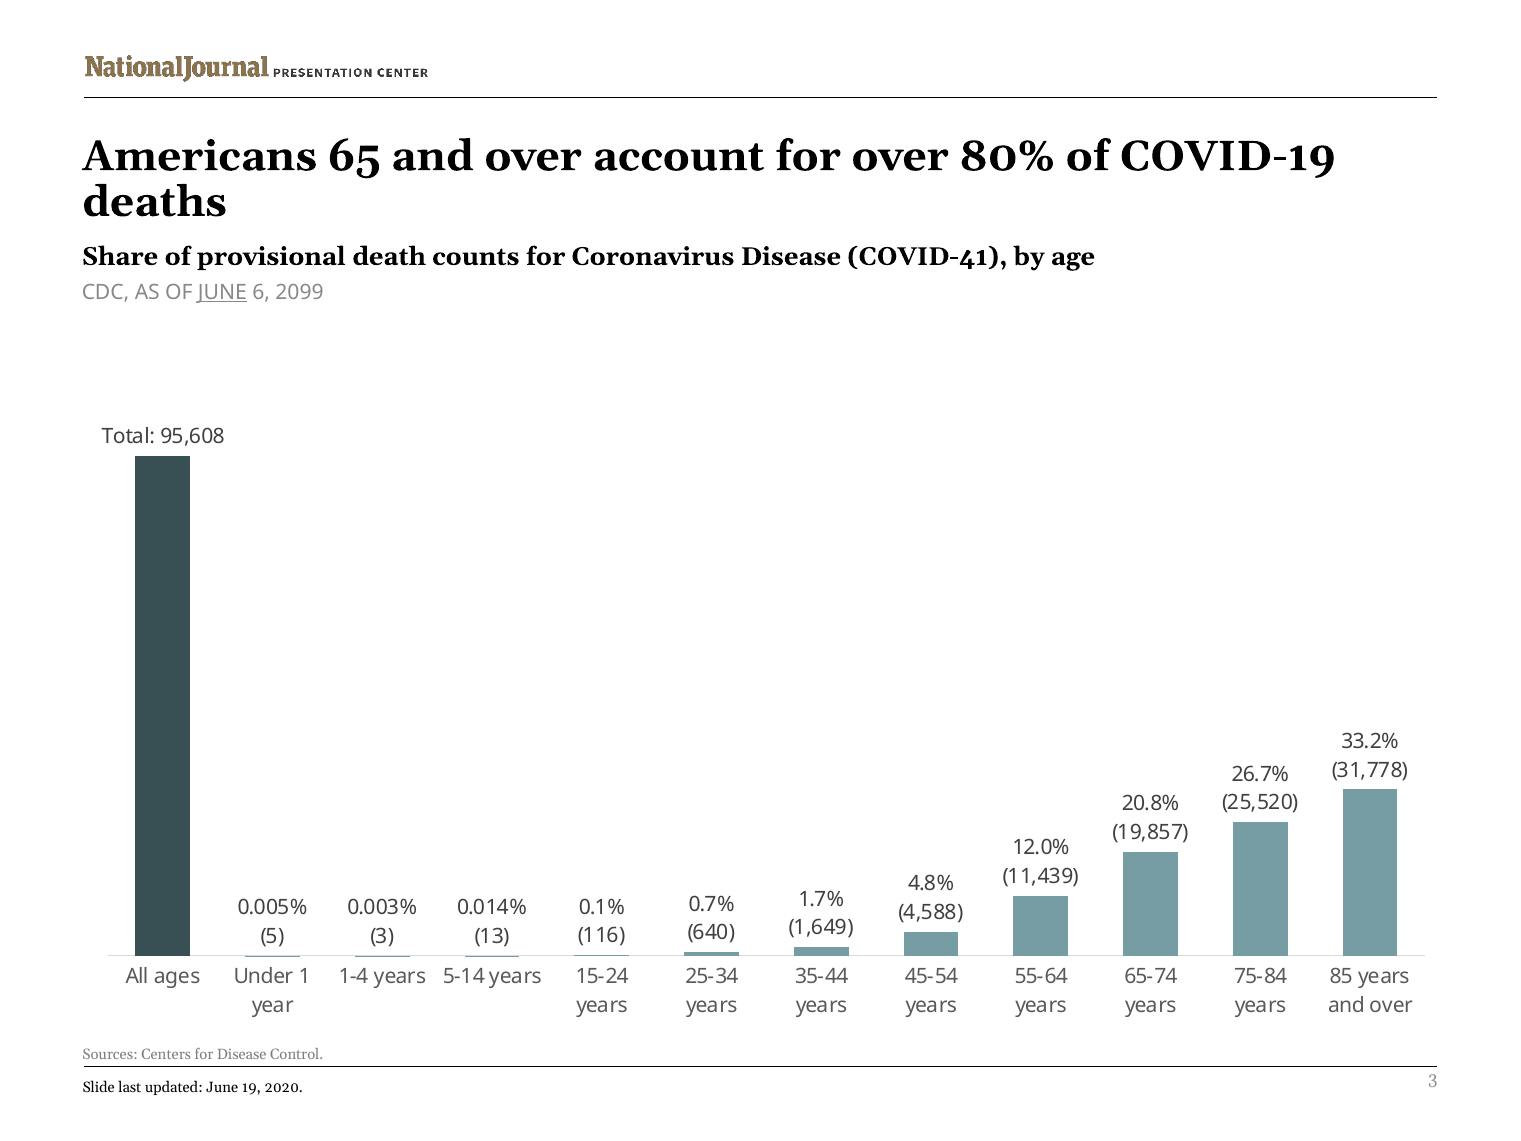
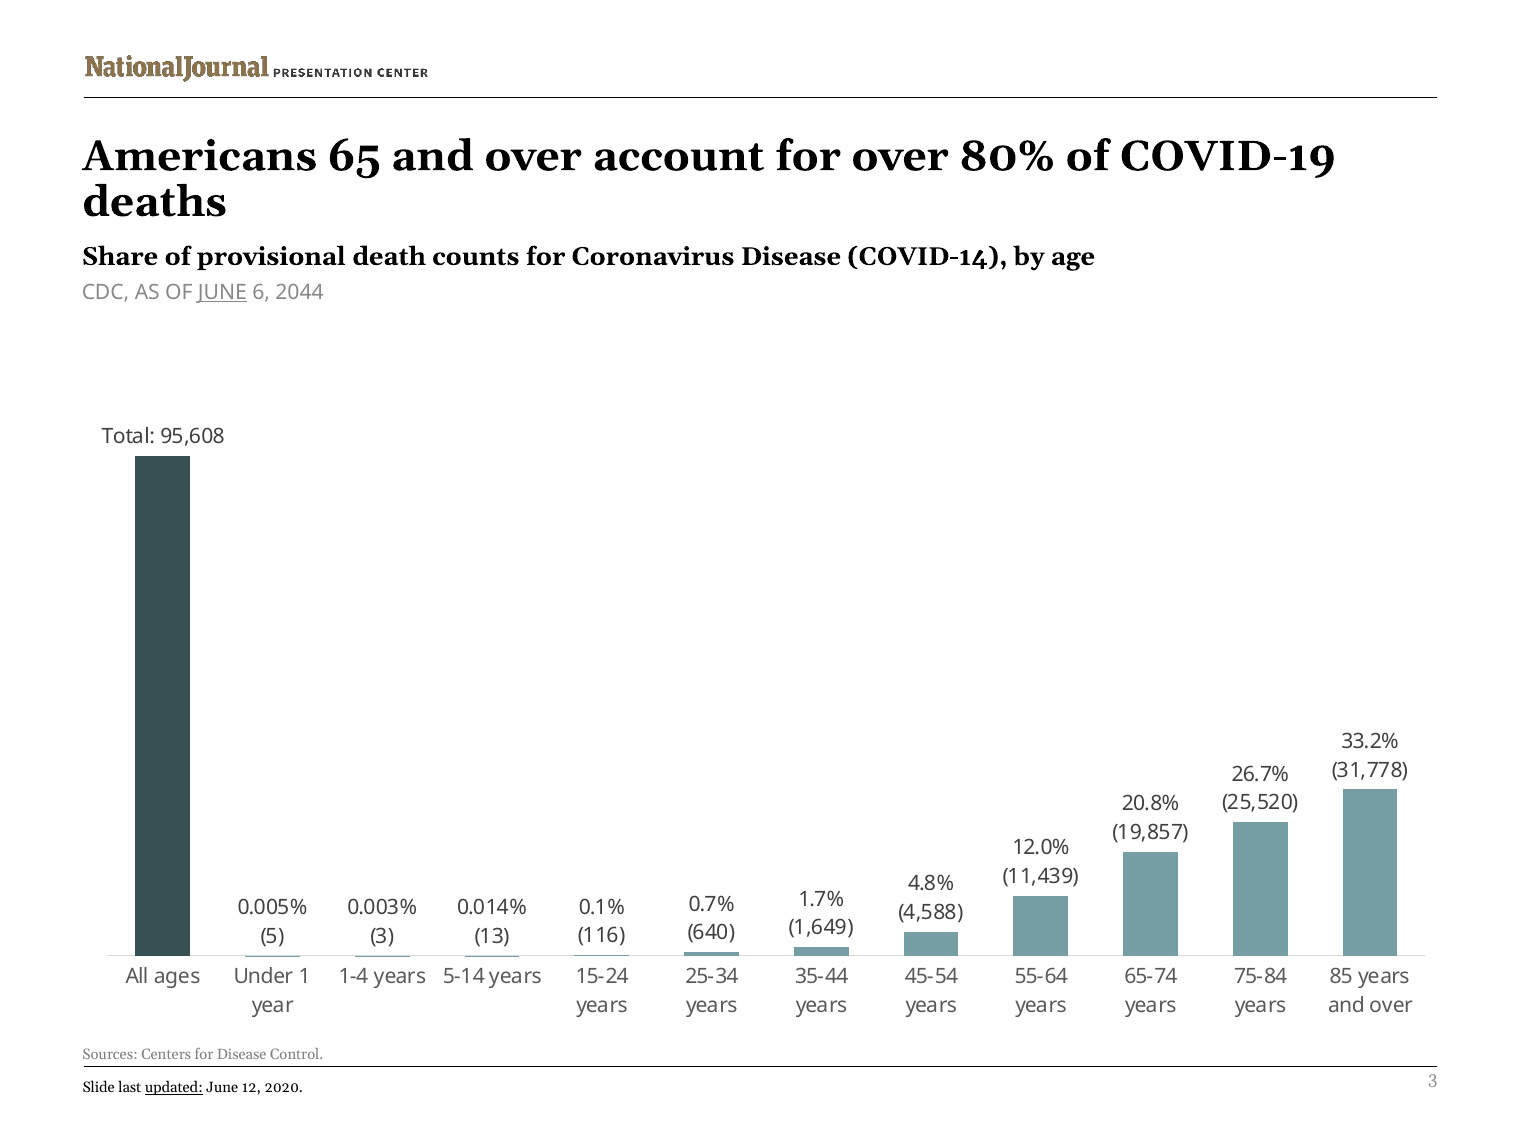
COVID-41: COVID-41 -> COVID-14
2099: 2099 -> 2044
updated underline: none -> present
19: 19 -> 12
